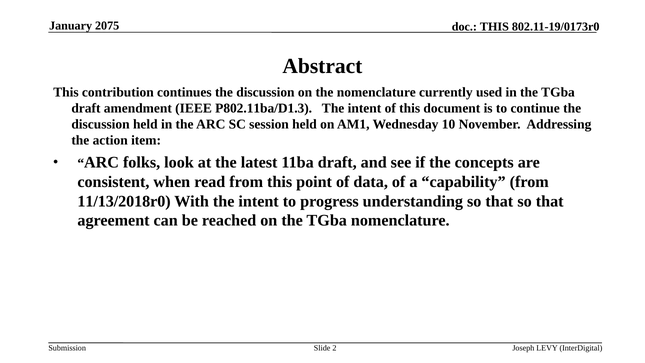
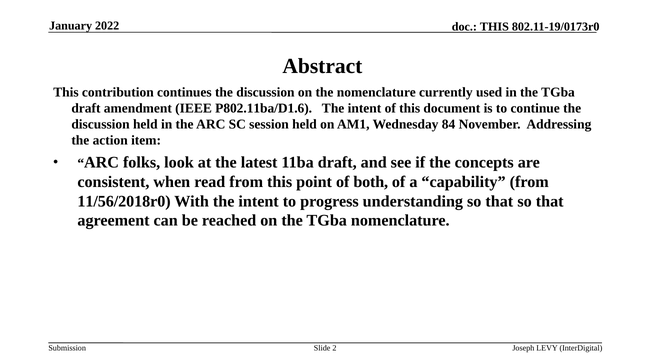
2075: 2075 -> 2022
P802.11ba/D1.3: P802.11ba/D1.3 -> P802.11ba/D1.6
10: 10 -> 84
data: data -> both
11/13/2018r0: 11/13/2018r0 -> 11/56/2018r0
